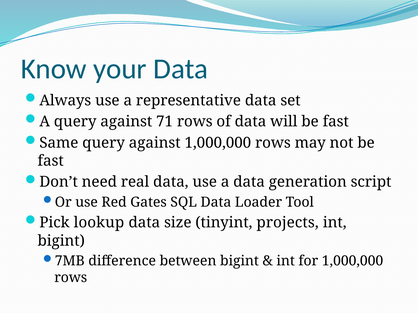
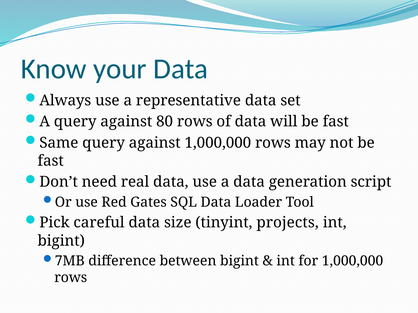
71: 71 -> 80
lookup: lookup -> careful
